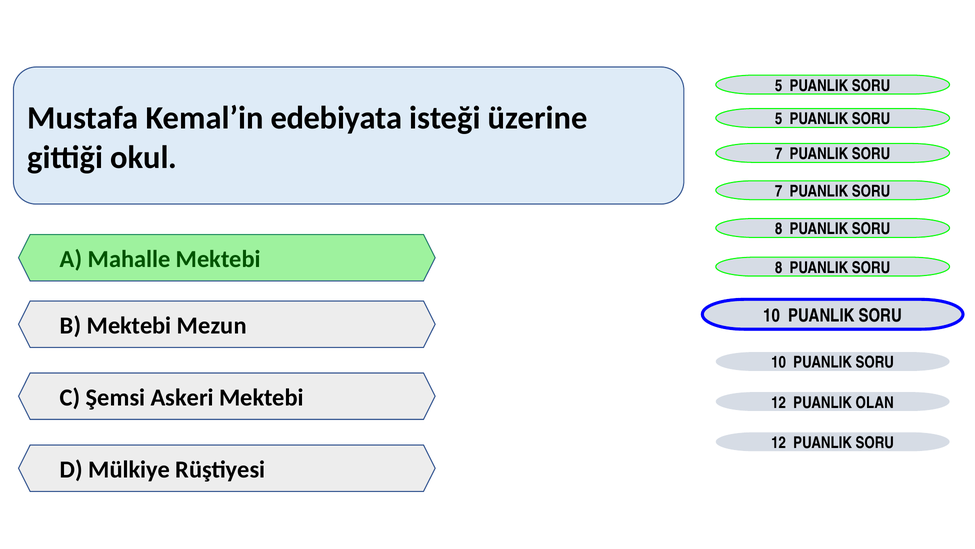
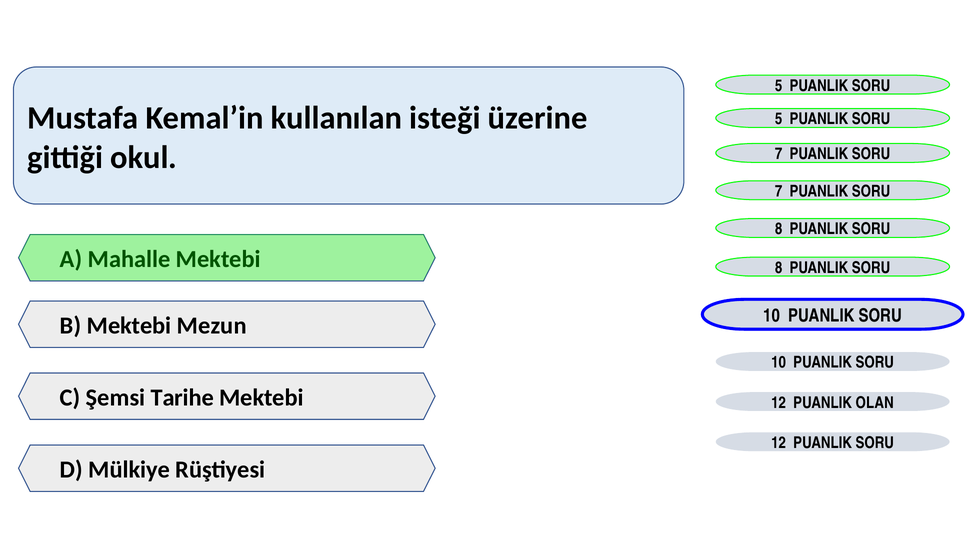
edebiyata: edebiyata -> kullanılan
Askeri: Askeri -> Tarihe
